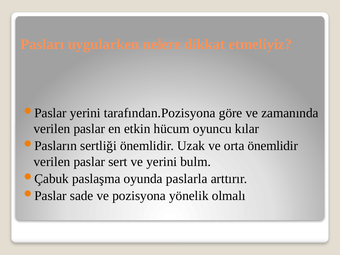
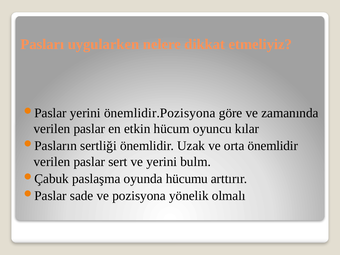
tarafından.Pozisyona: tarafından.Pozisyona -> önemlidir.Pozisyona
paslarla: paslarla -> hücumu
